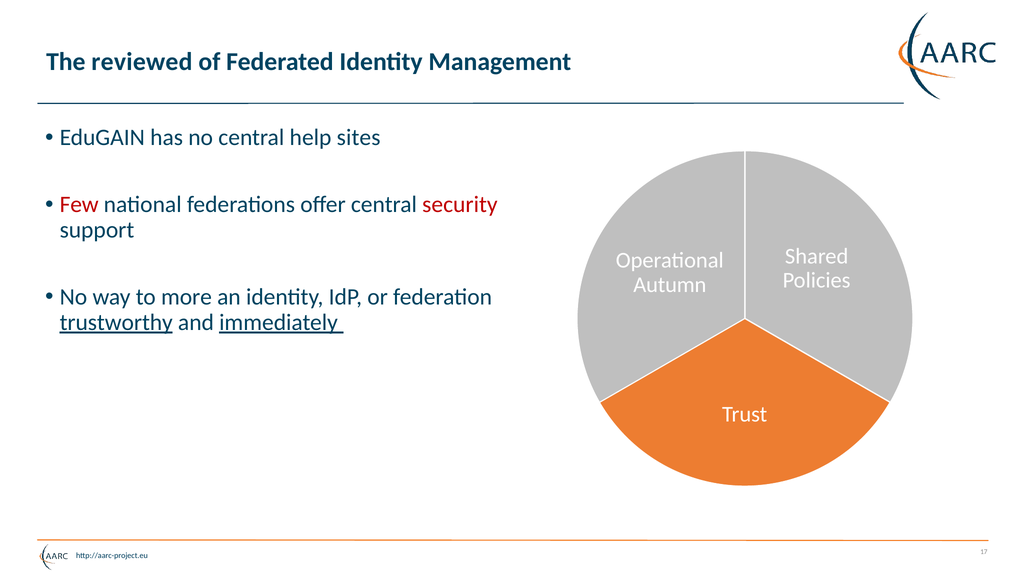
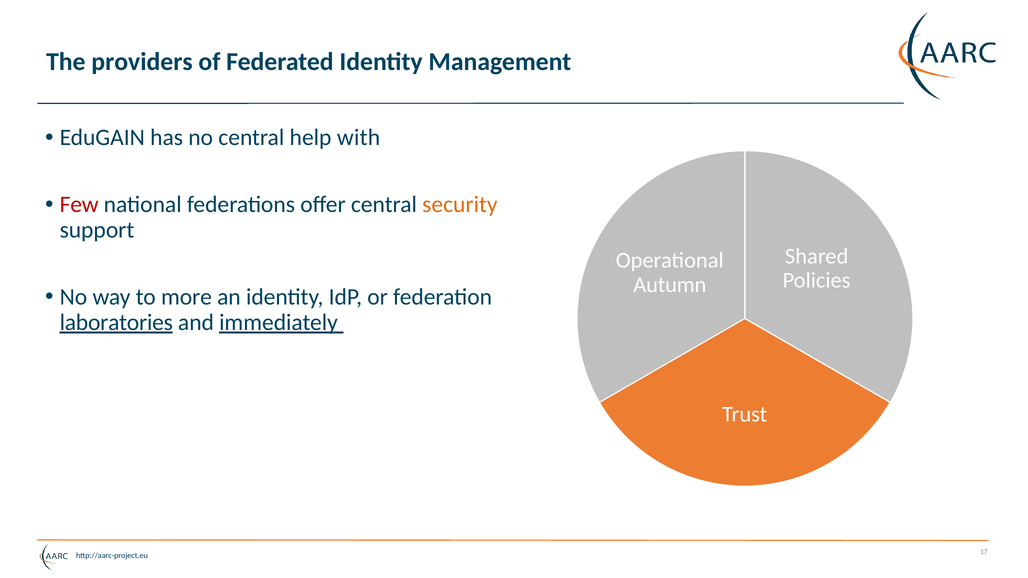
reviewed: reviewed -> providers
sites: sites -> with
security colour: red -> orange
trustworthy: trustworthy -> laboratories
